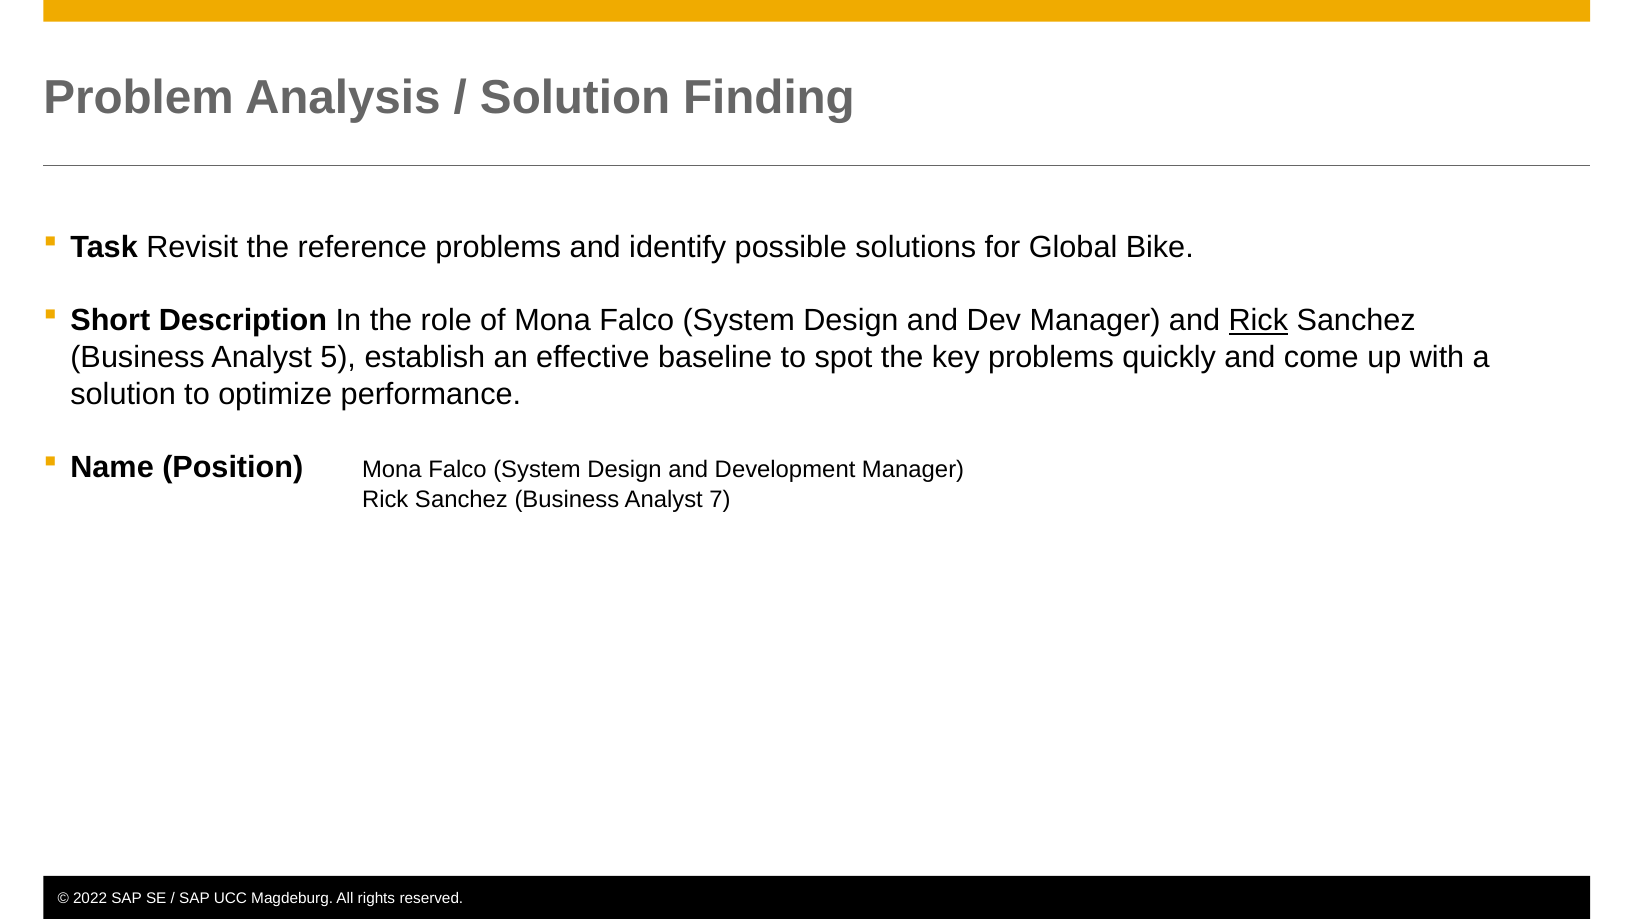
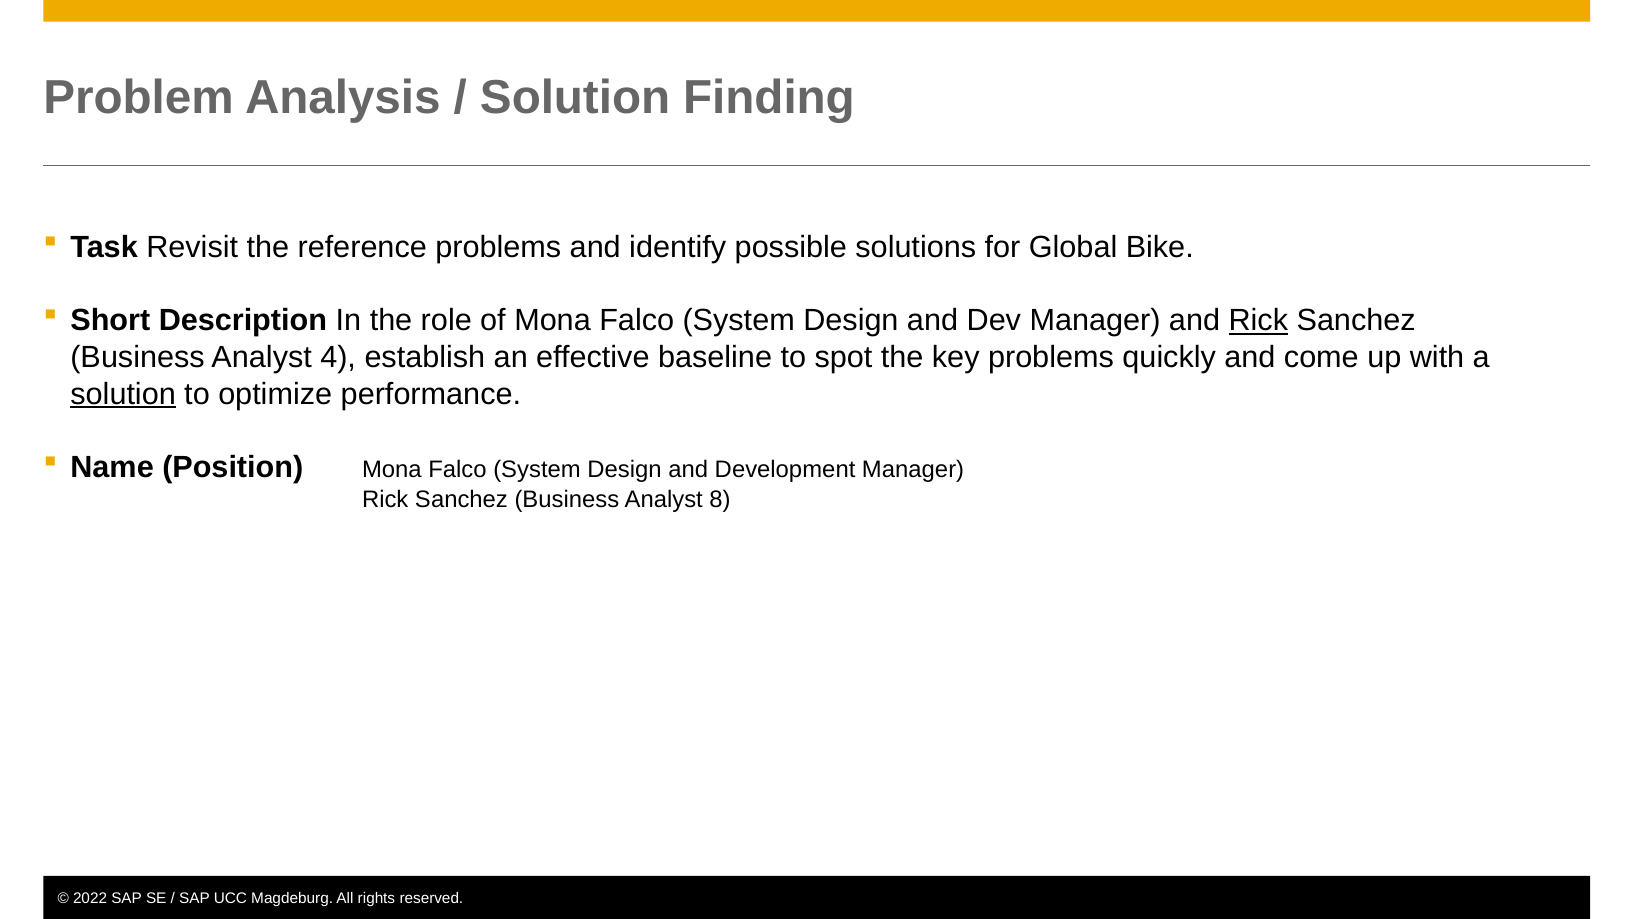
5: 5 -> 4
solution at (123, 394) underline: none -> present
7: 7 -> 8
